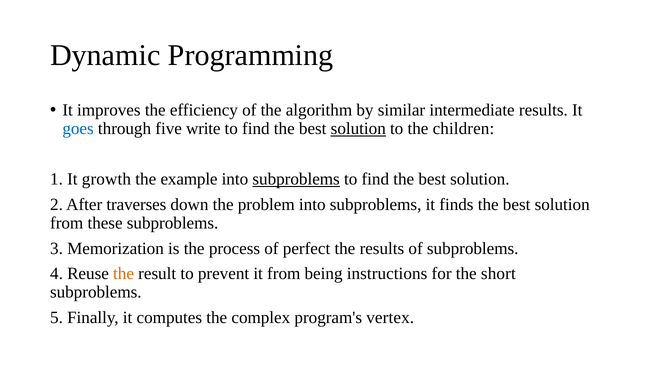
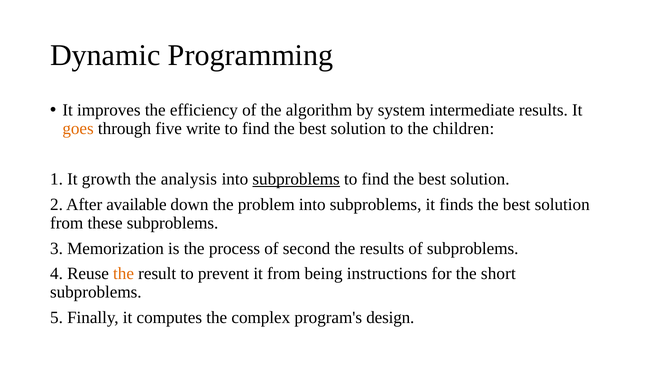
similar: similar -> system
goes colour: blue -> orange
solution at (358, 128) underline: present -> none
example: example -> analysis
traverses: traverses -> available
perfect: perfect -> second
vertex: vertex -> design
